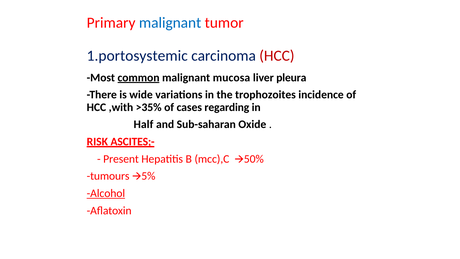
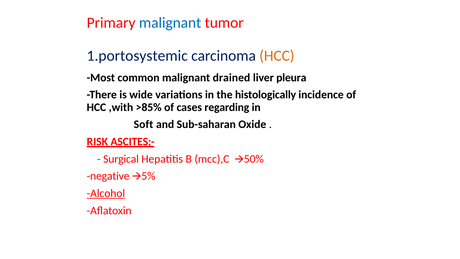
HCC at (277, 56) colour: red -> orange
common underline: present -> none
mucosa: mucosa -> drained
trophozoites: trophozoites -> histologically
>35%: >35% -> >85%
Half: Half -> Soft
Present: Present -> Surgical
tumours: tumours -> negative
